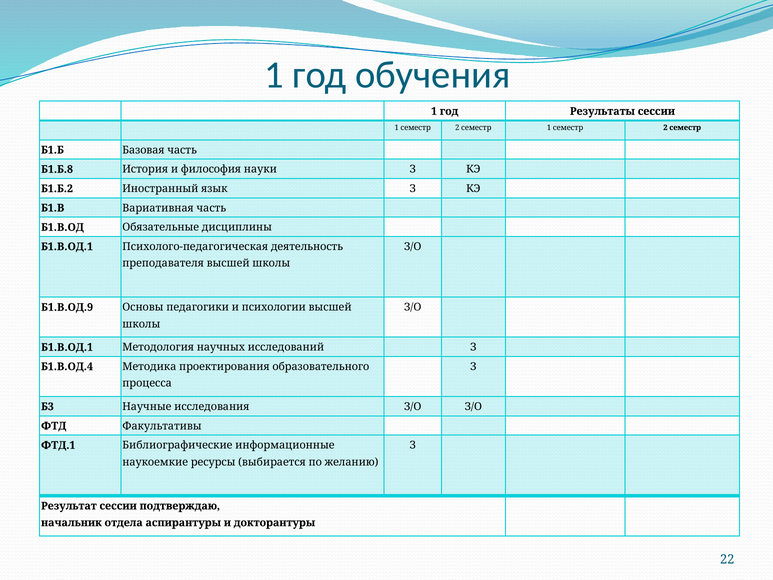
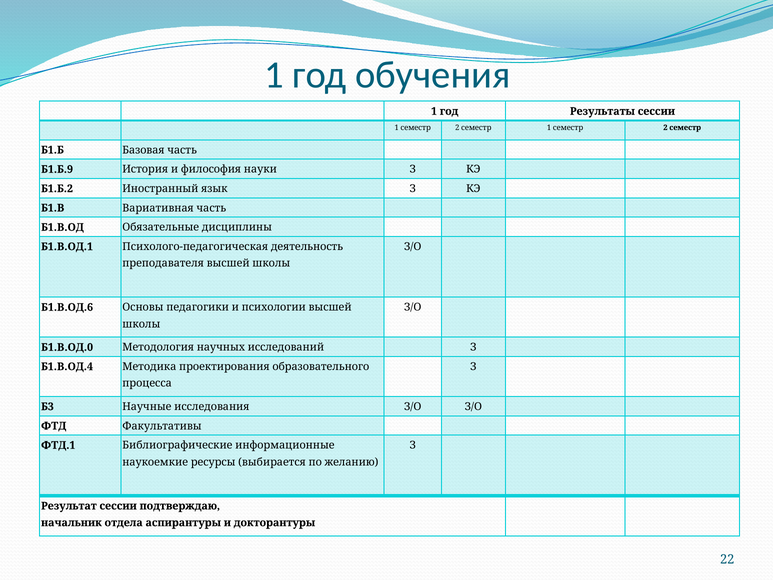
Б1.Б.8: Б1.Б.8 -> Б1.Б.9
Б1.В.ОД.9: Б1.В.ОД.9 -> Б1.В.ОД.6
Б1.В.ОД.1 at (67, 347): Б1.В.ОД.1 -> Б1.В.ОД.0
